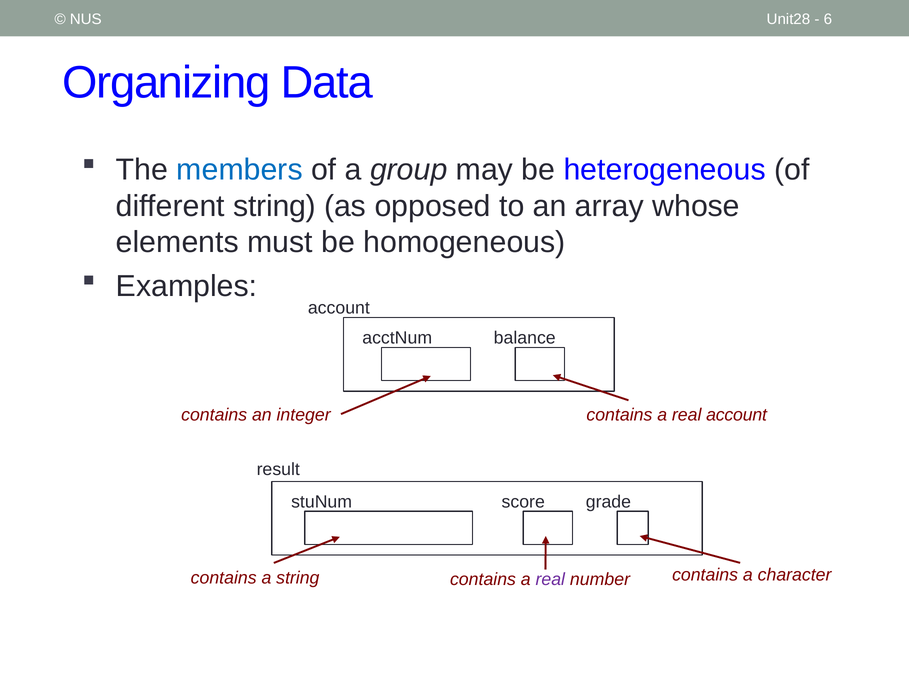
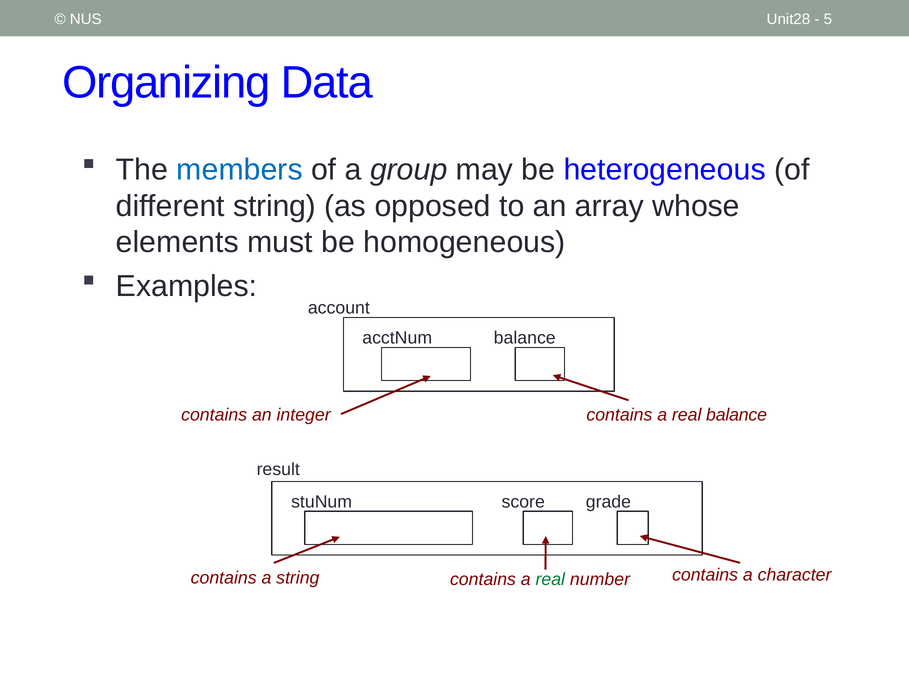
6: 6 -> 5
real account: account -> balance
real at (550, 579) colour: purple -> green
